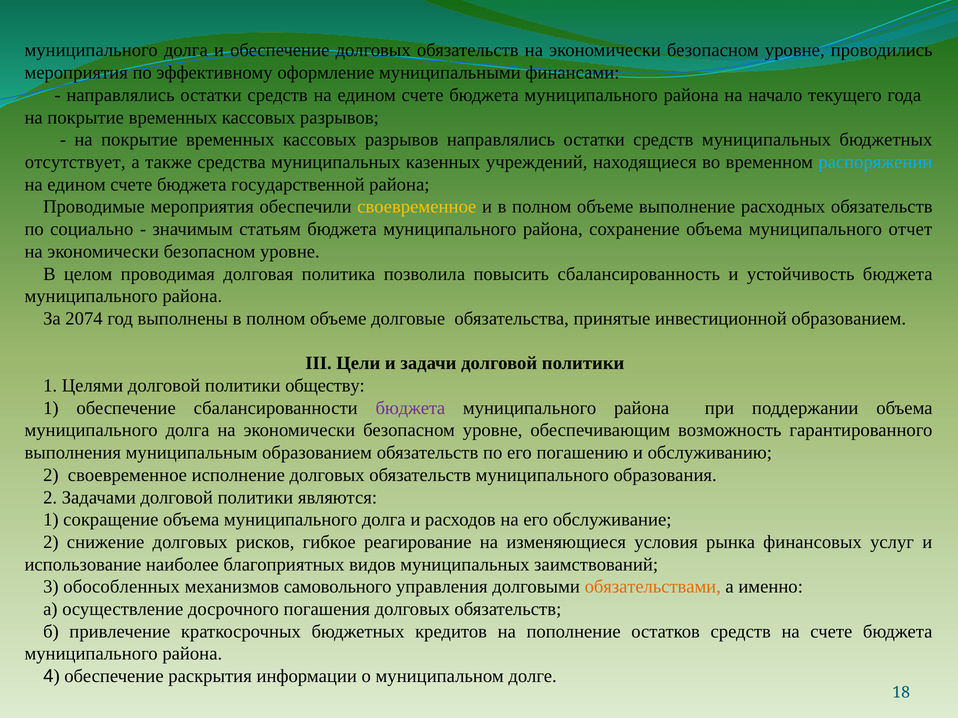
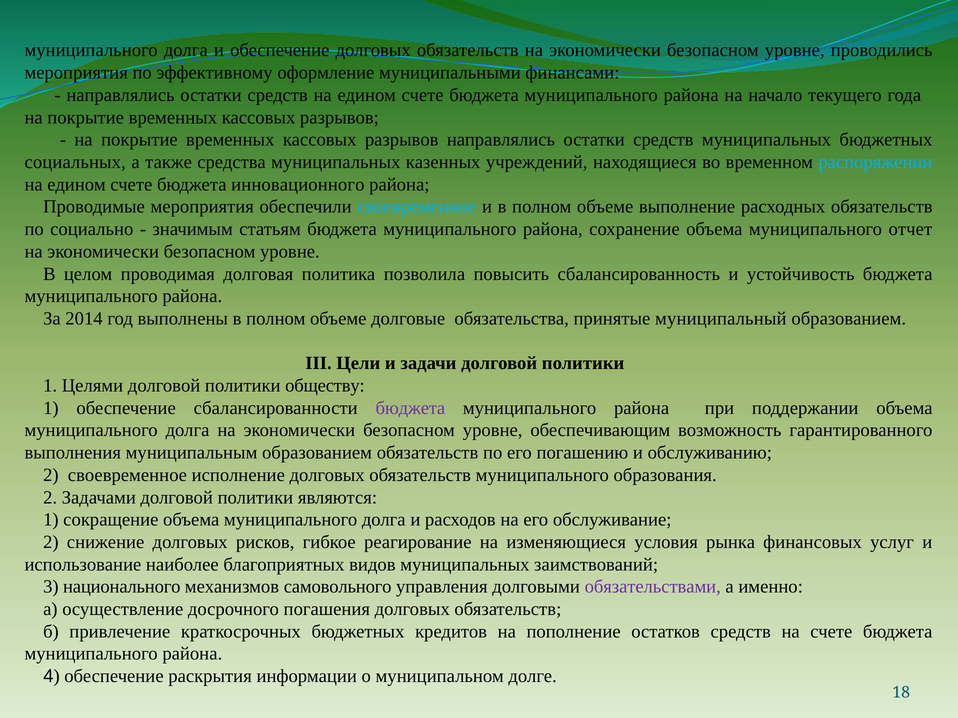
отсутствует: отсутствует -> социальных
государственной: государственной -> инновационного
своевременное at (417, 207) colour: yellow -> light blue
2074: 2074 -> 2014
инвестиционной: инвестиционной -> муниципальный
обособленных: обособленных -> национального
обязательствами colour: orange -> purple
